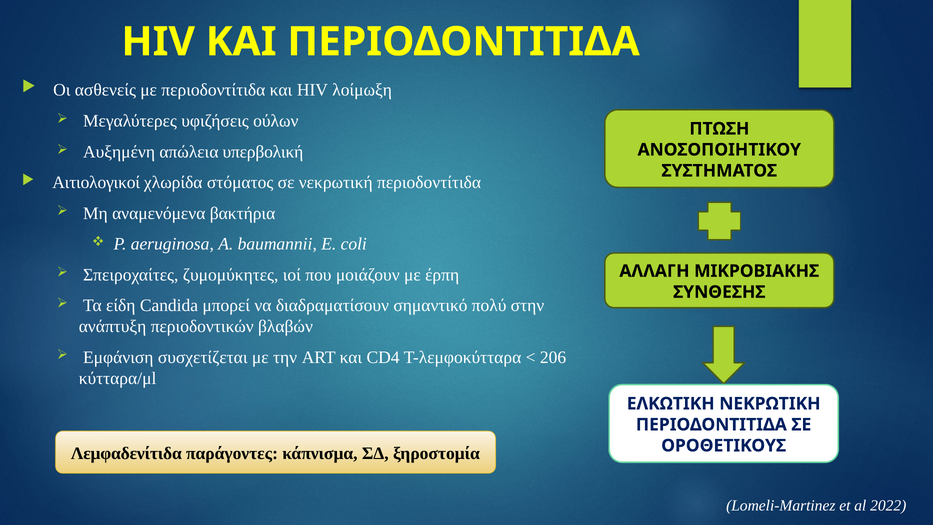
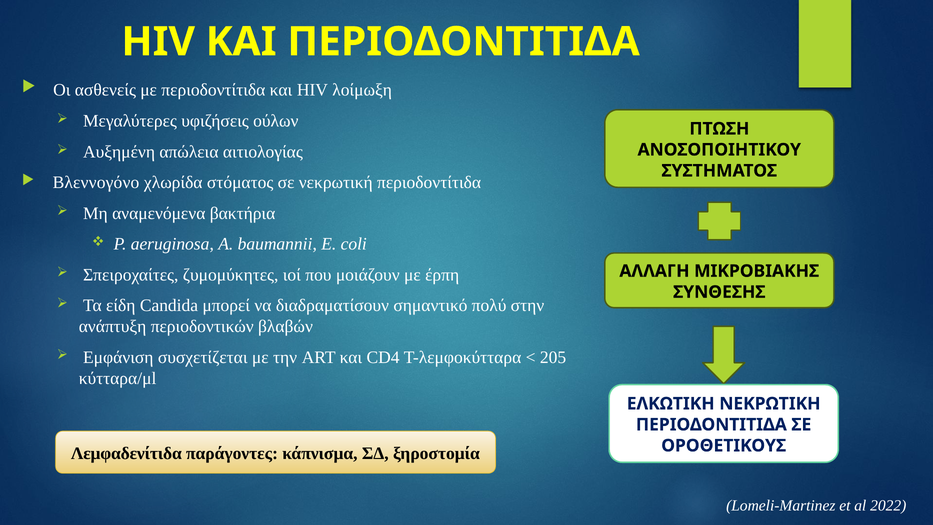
υπερβολική: υπερβολική -> αιτιολογίας
Αιτιολογικοί: Αιτιολογικοί -> Βλεννογόνο
206: 206 -> 205
